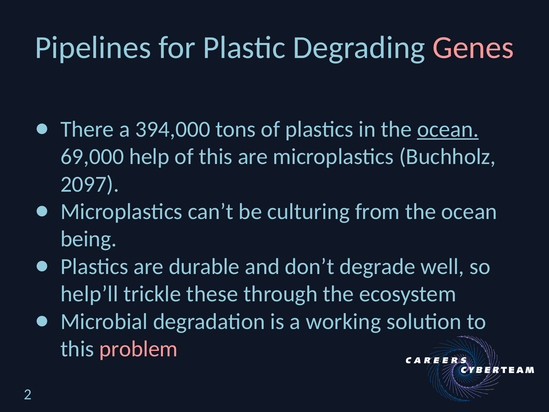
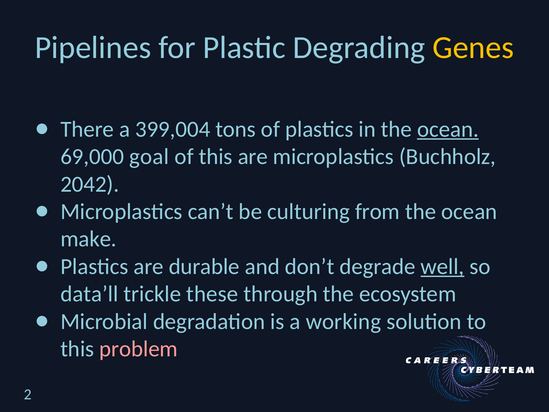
Genes colour: pink -> yellow
394,000: 394,000 -> 399,004
help: help -> goal
2097: 2097 -> 2042
being: being -> make
well underline: none -> present
help’ll: help’ll -> data’ll
